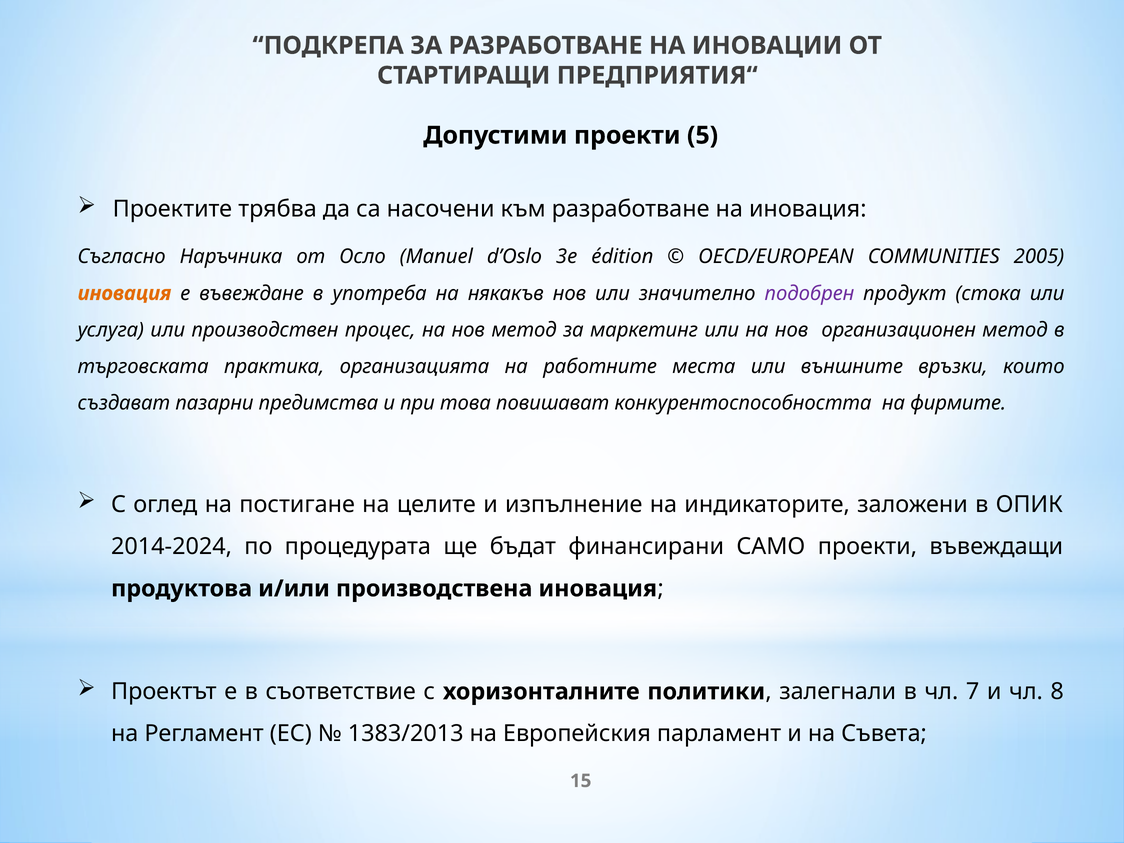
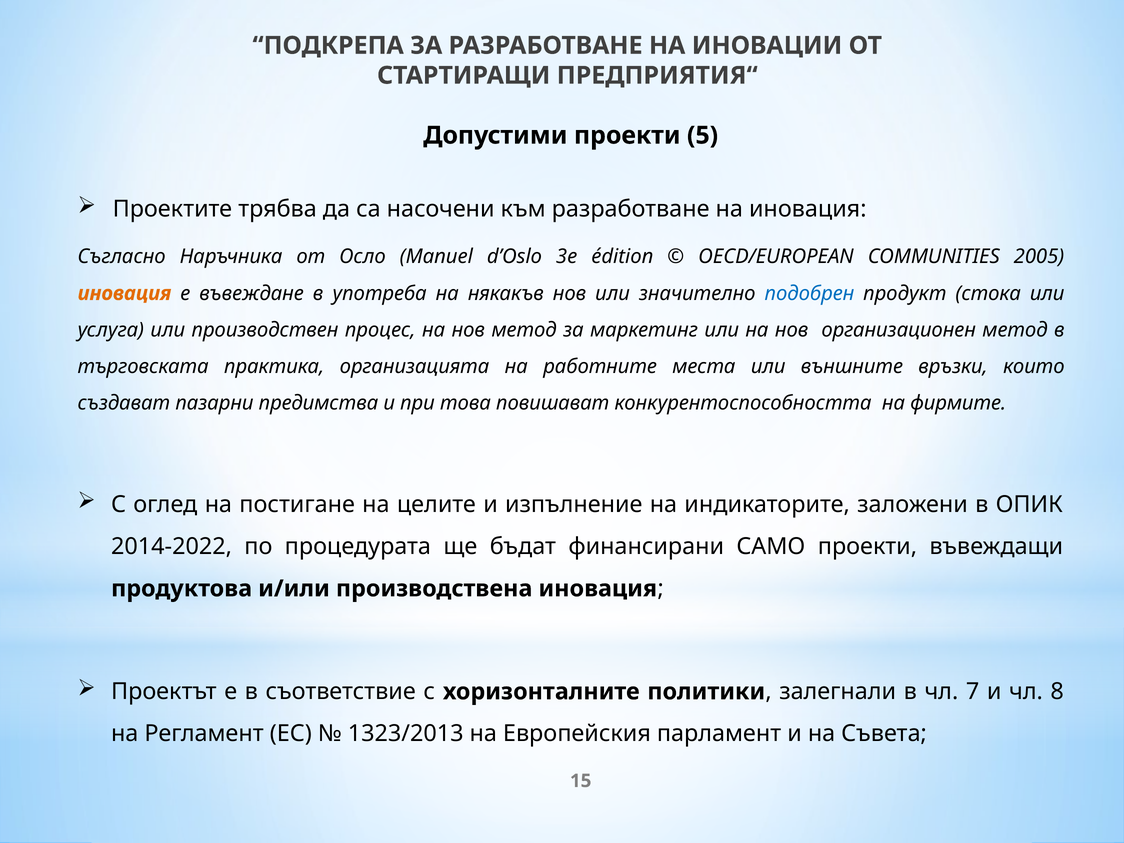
подобрен colour: purple -> blue
2014-2024: 2014-2024 -> 2014-2022
1383/2013: 1383/2013 -> 1323/2013
